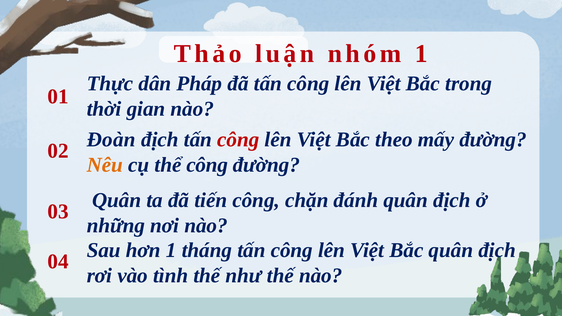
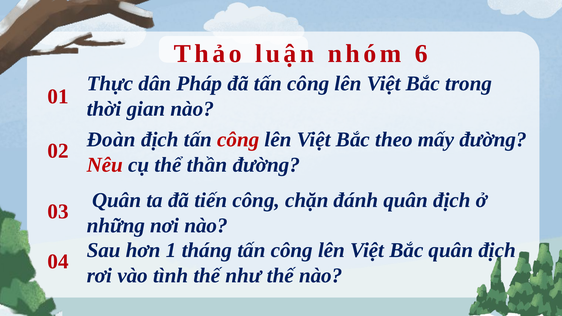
nhóm 1: 1 -> 6
Nêu colour: orange -> red
thể công: công -> thần
